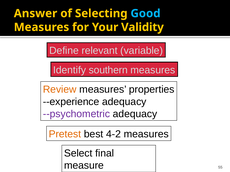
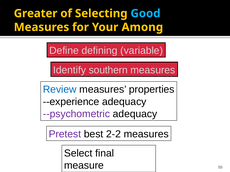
Answer: Answer -> Greater
Validity: Validity -> Among
relevant: relevant -> defining
Review colour: orange -> blue
Pretest colour: orange -> purple
4-2: 4-2 -> 2-2
